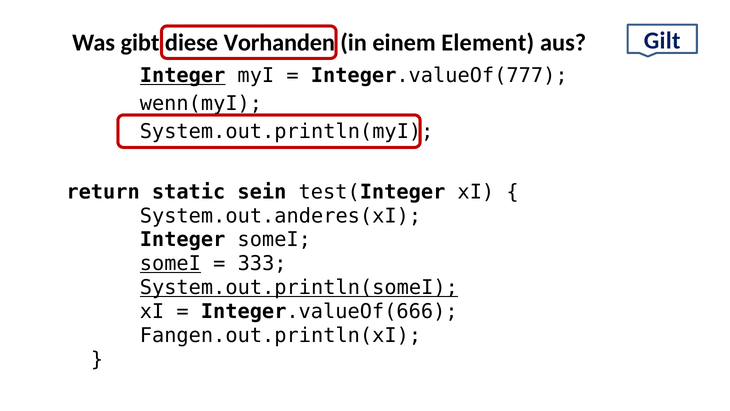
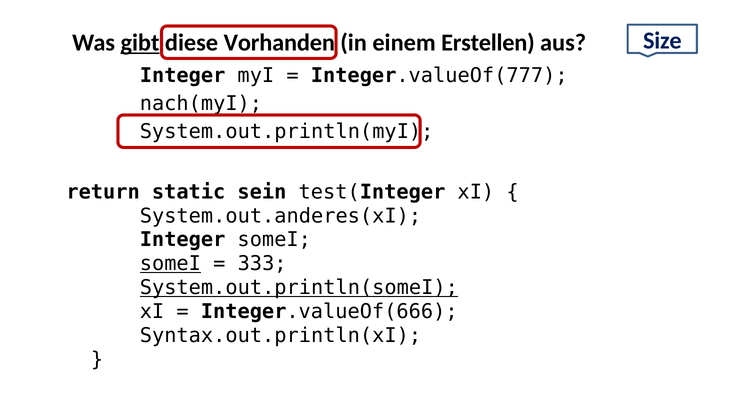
Gilt: Gilt -> Size
gibt underline: none -> present
Element: Element -> Erstellen
Integer at (183, 76) underline: present -> none
wenn(myI: wenn(myI -> nach(myI
Fangen.out.println(xI: Fangen.out.println(xI -> Syntax.out.println(xI
